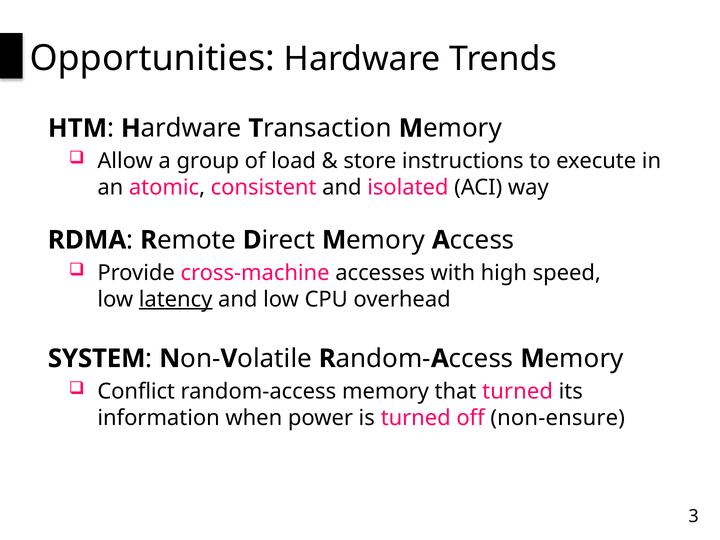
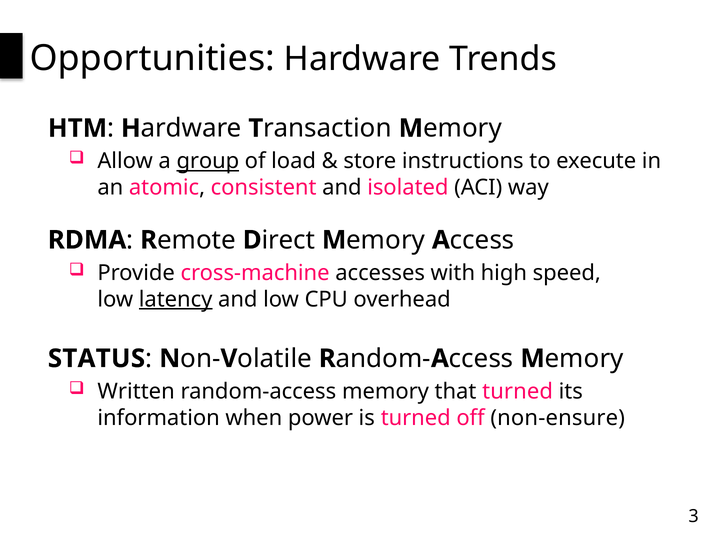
group underline: none -> present
SYSTEM: SYSTEM -> STATUS
Conflict: Conflict -> Written
